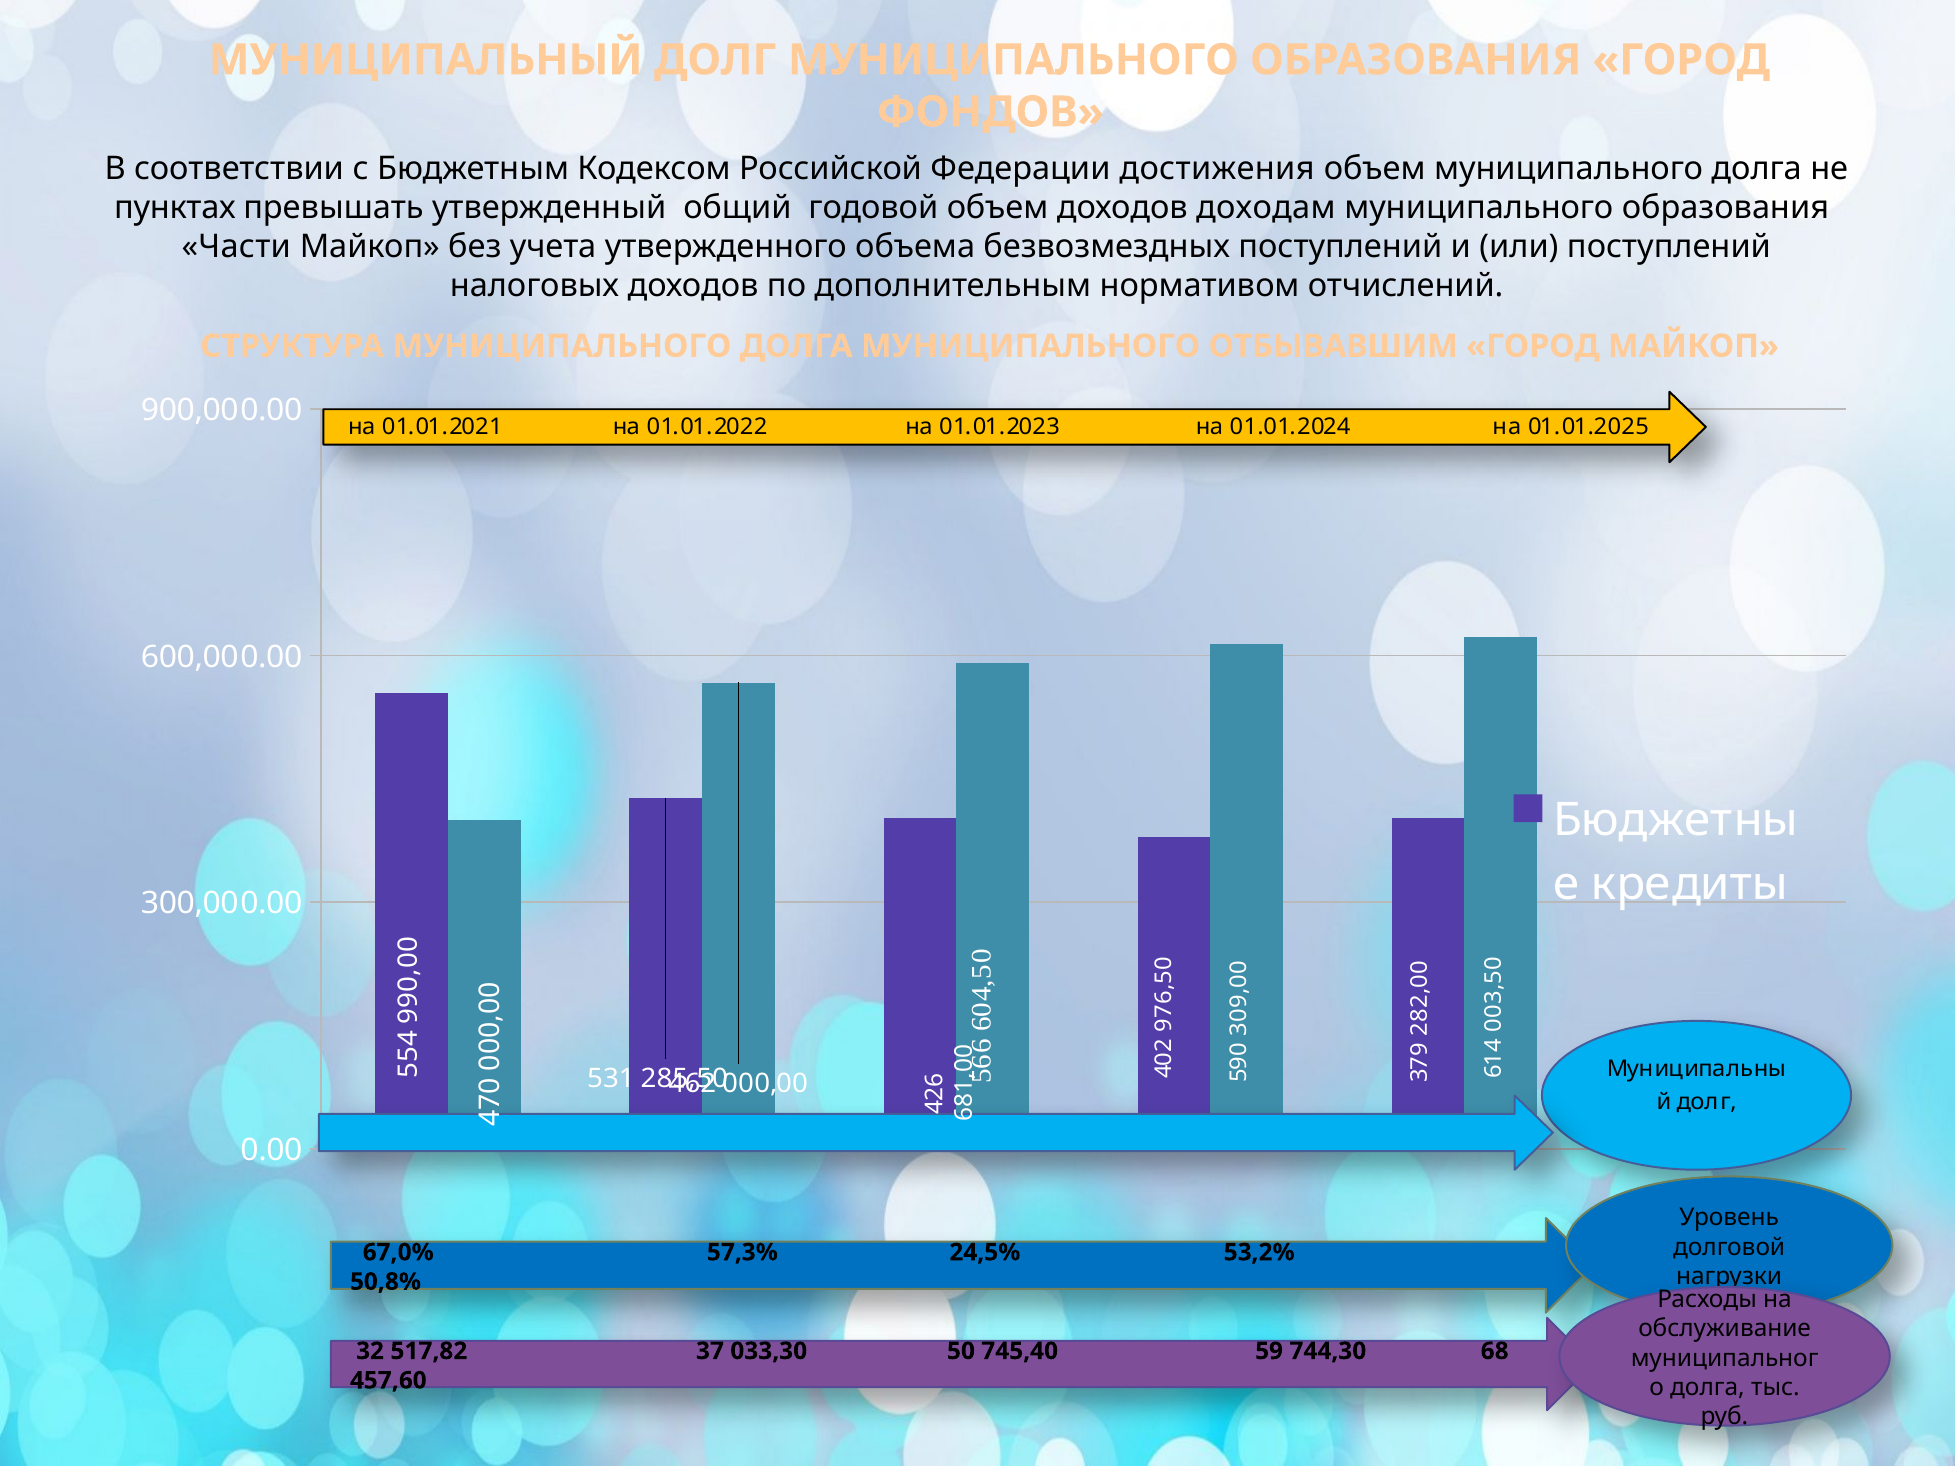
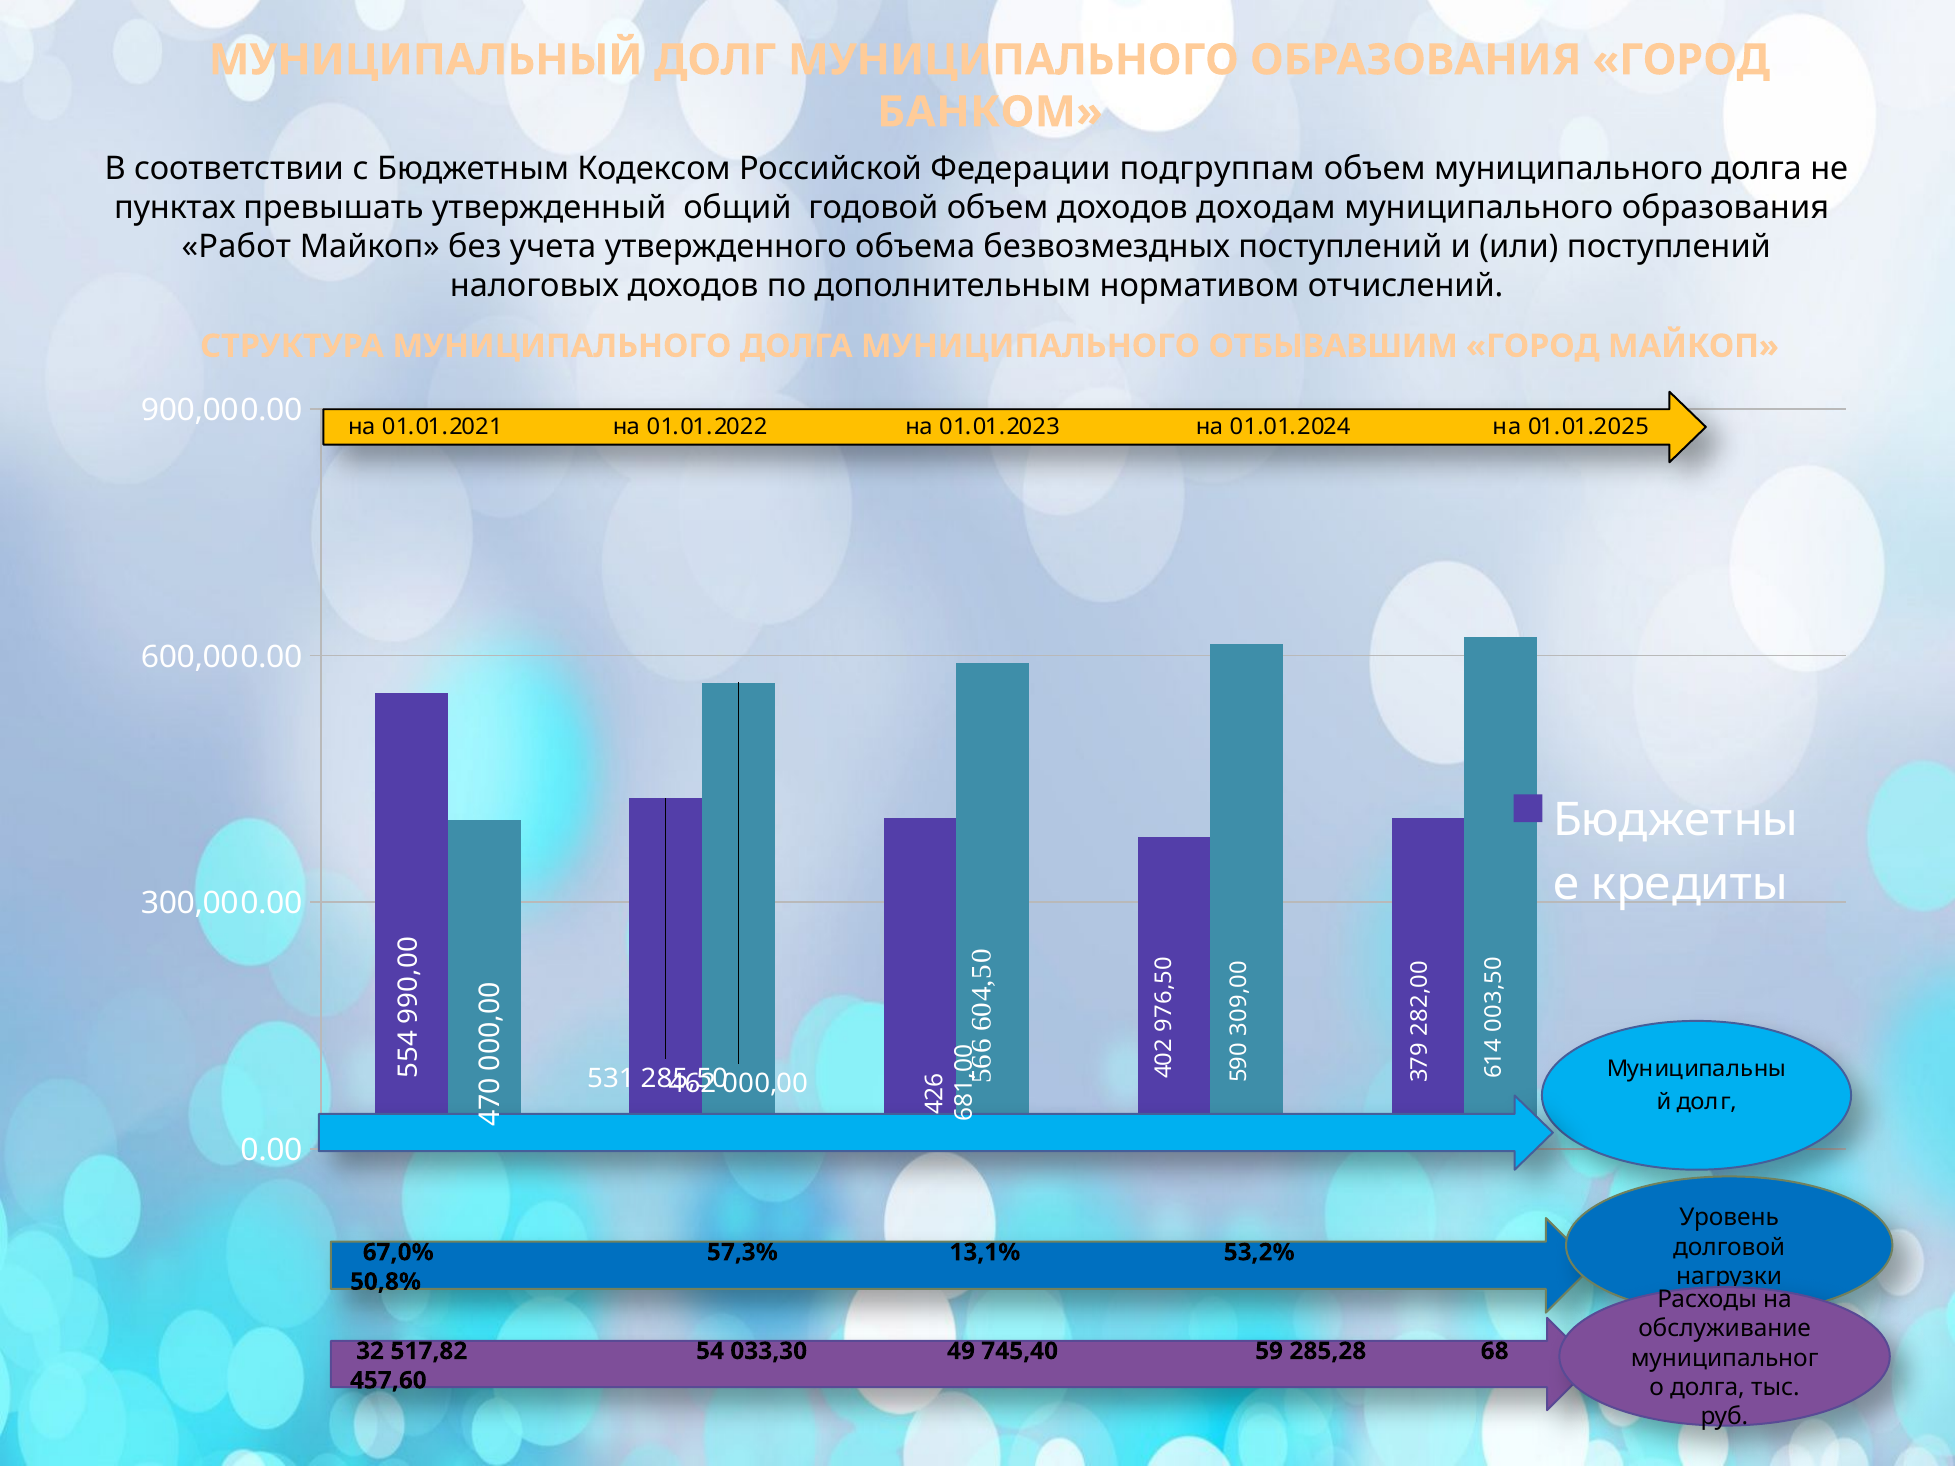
ФОНДОВ: ФОНДОВ -> БАНКОМ
достижения: достижения -> подгруппам
Части: Части -> Работ
24,5%: 24,5% -> 13,1%
37: 37 -> 54
50: 50 -> 49
744,30: 744,30 -> 285,28
